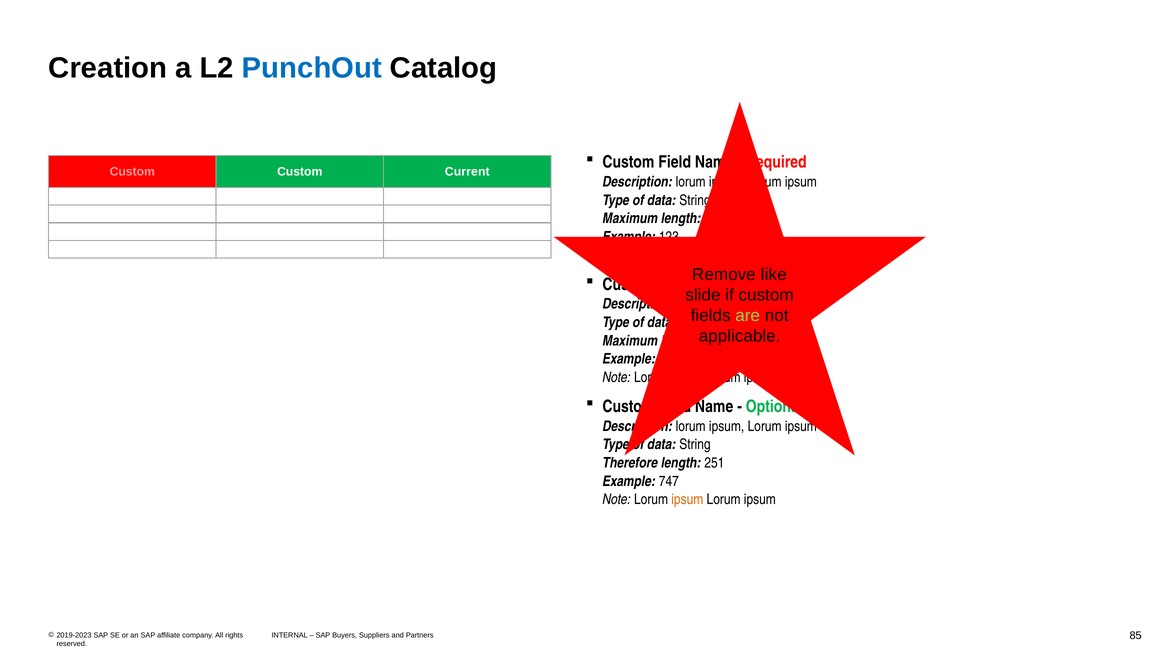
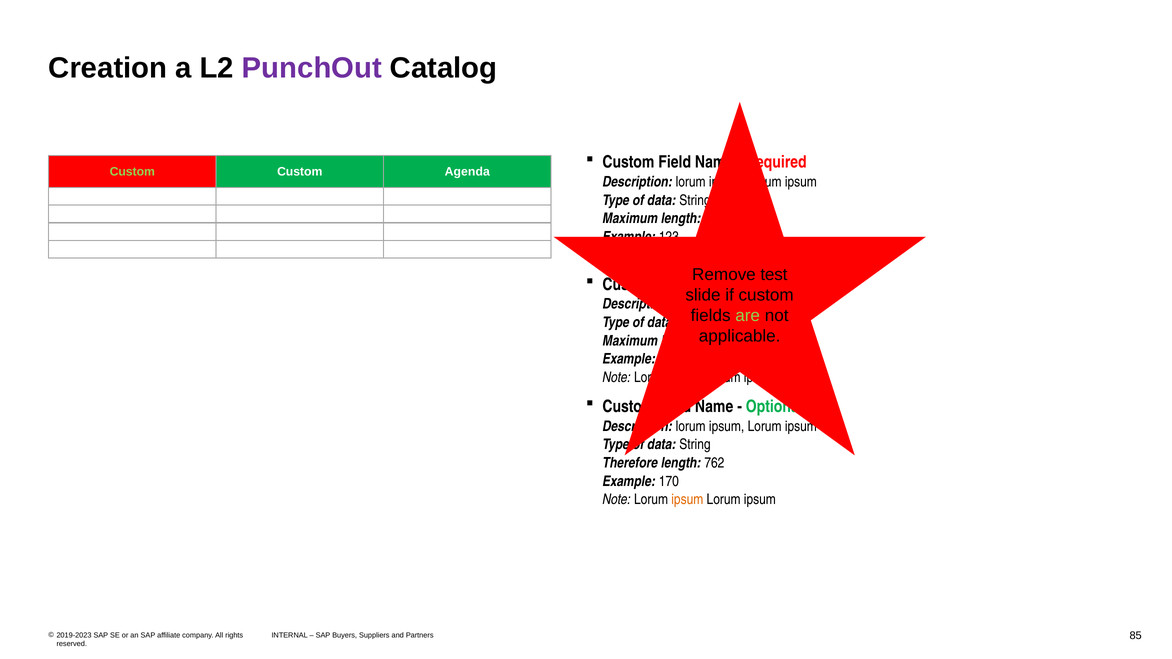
PunchOut colour: blue -> purple
Custom at (132, 172) colour: pink -> light green
Current: Current -> Agenda
like: like -> test
251: 251 -> 762
747: 747 -> 170
